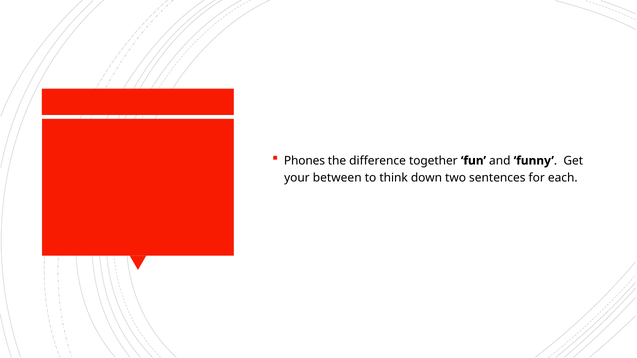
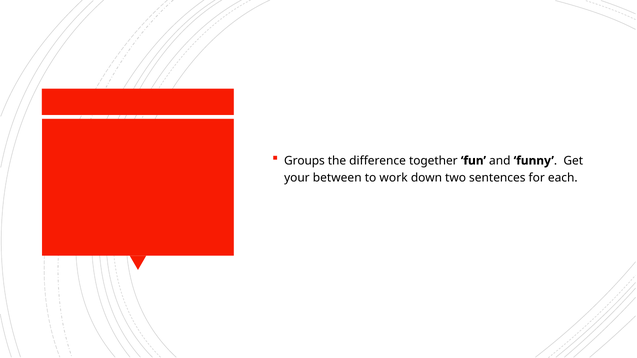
Phones: Phones -> Groups
think: think -> work
